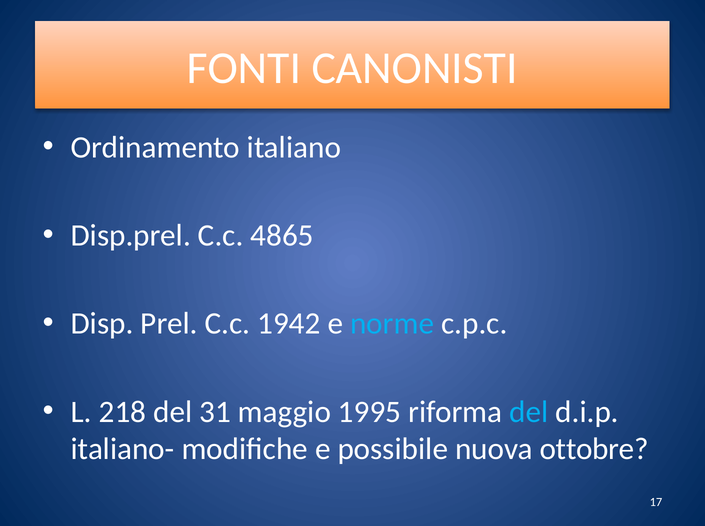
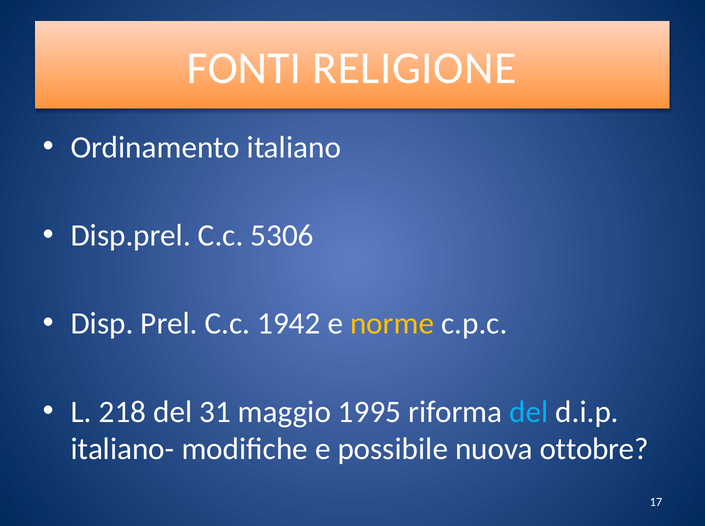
CANONISTI: CANONISTI -> RELIGIONE
4865: 4865 -> 5306
norme colour: light blue -> yellow
